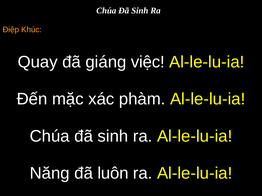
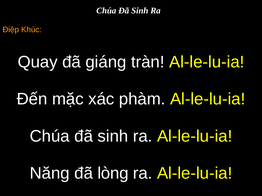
việc: việc -> tràn
luôn: luôn -> lòng
